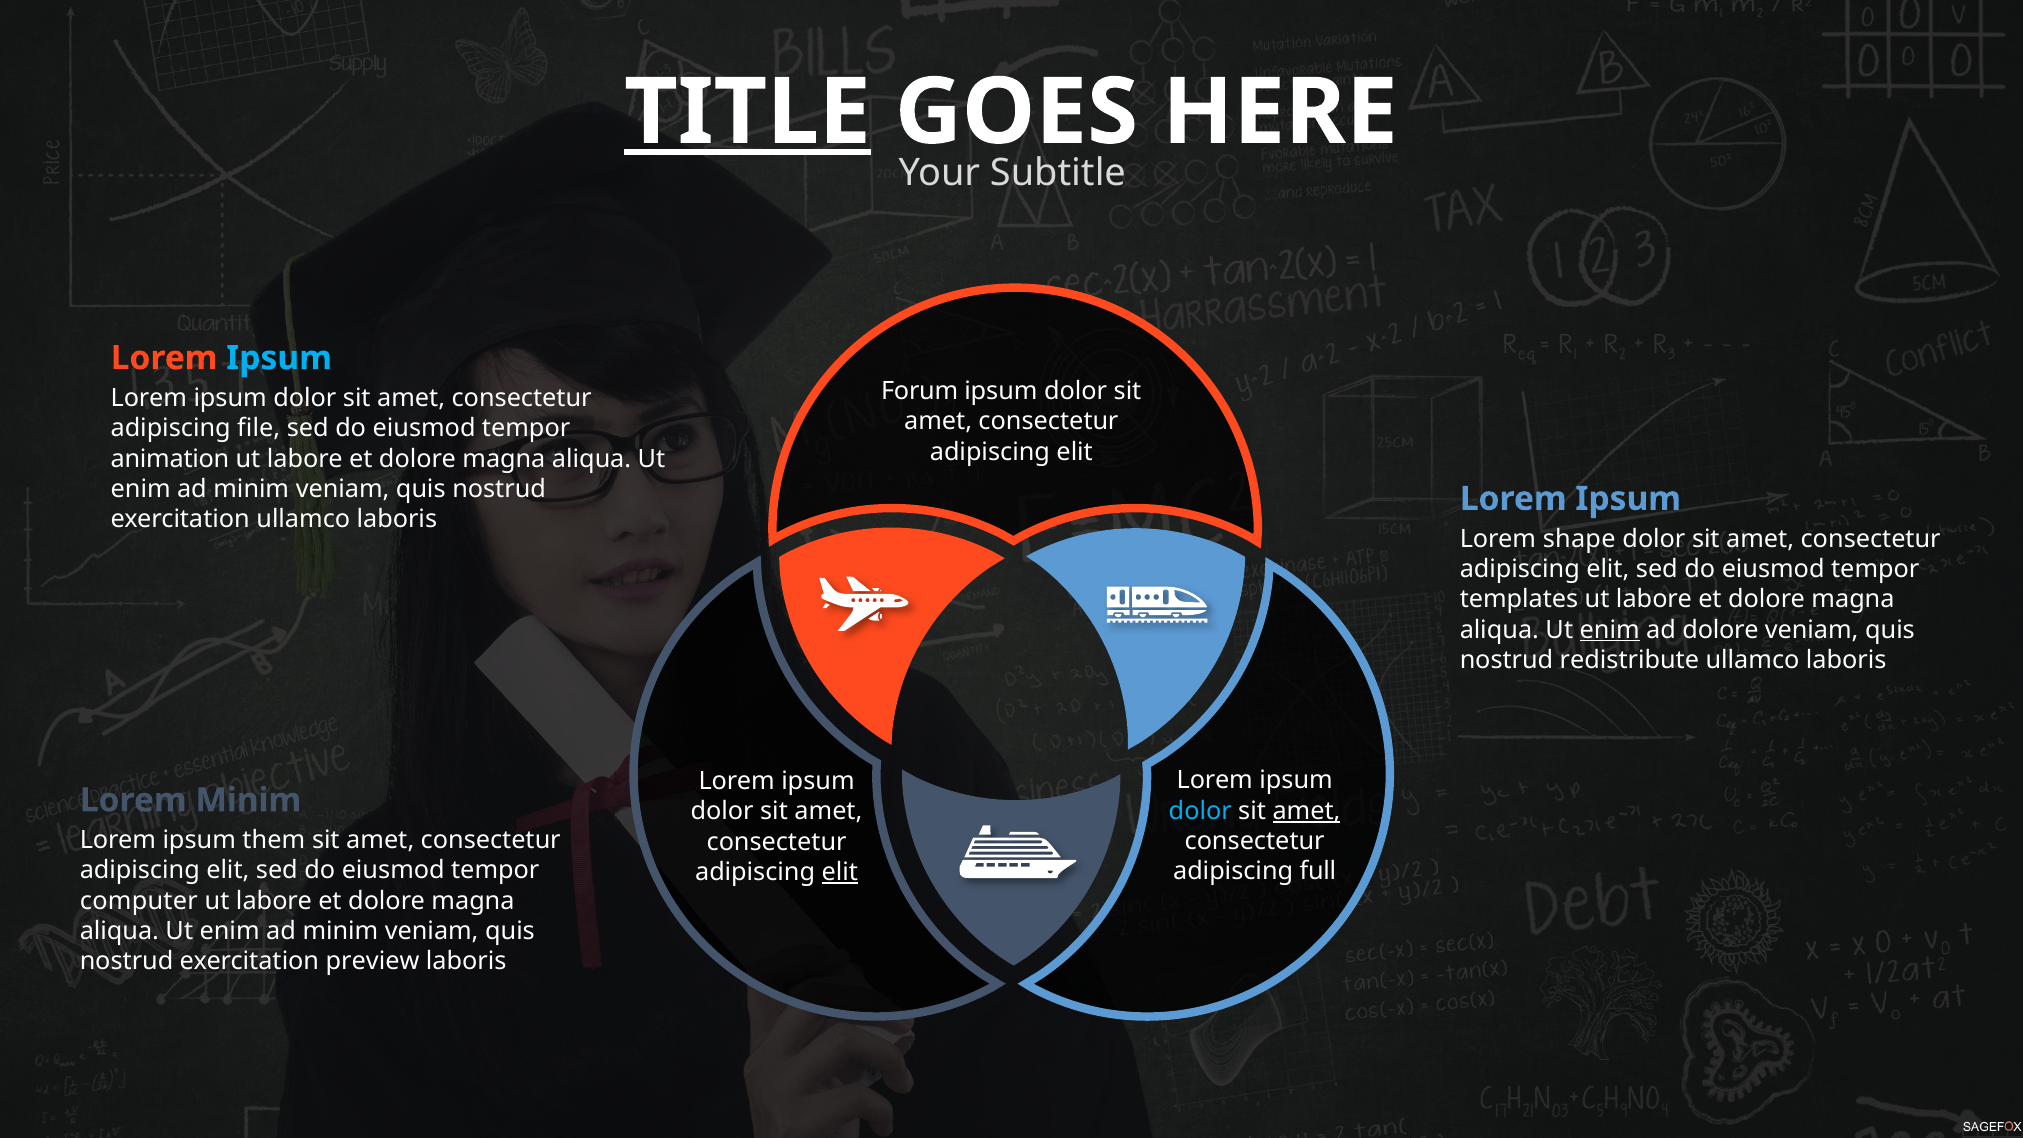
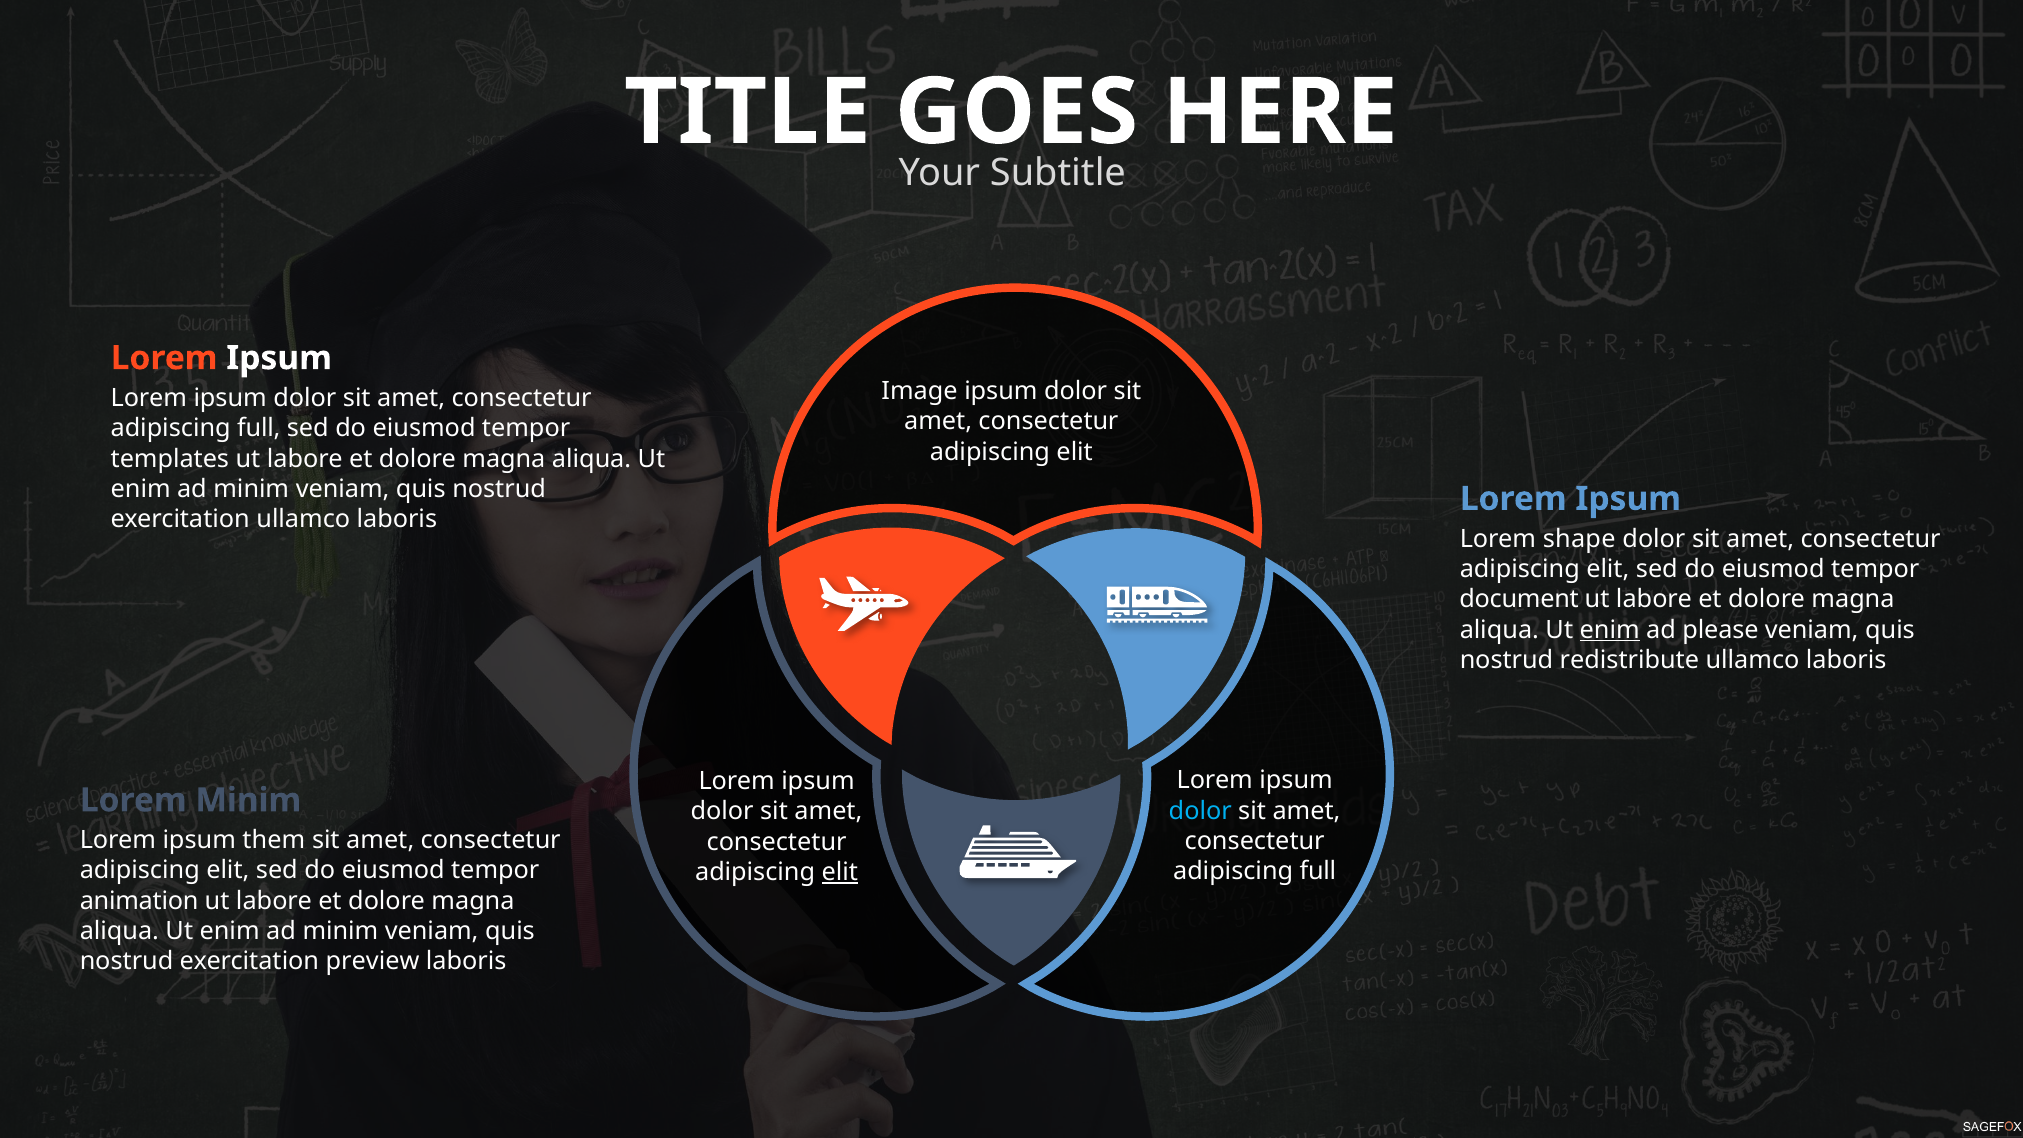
TITLE underline: present -> none
Ipsum at (279, 358) colour: light blue -> white
Forum: Forum -> Image
file at (259, 428): file -> full
animation: animation -> templates
templates: templates -> document
ad dolore: dolore -> please
amet at (1306, 811) underline: present -> none
computer: computer -> animation
